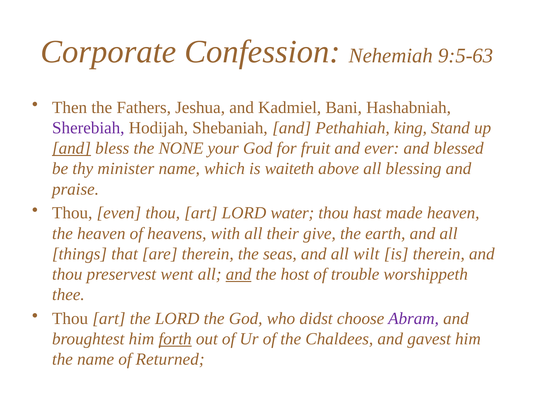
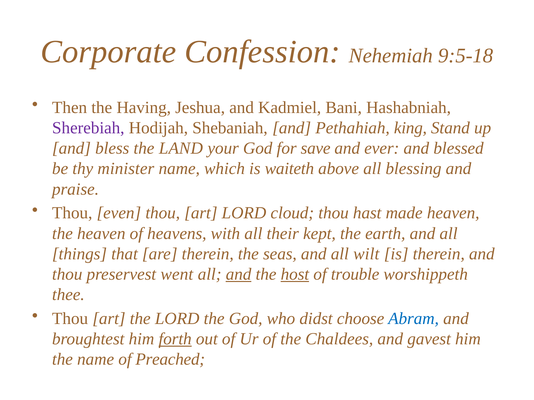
9:5-63: 9:5-63 -> 9:5-18
Fathers: Fathers -> Having
and at (71, 148) underline: present -> none
NONE: NONE -> LAND
fruit: fruit -> save
water: water -> cloud
give: give -> kept
host underline: none -> present
Abram colour: purple -> blue
Returned: Returned -> Preached
